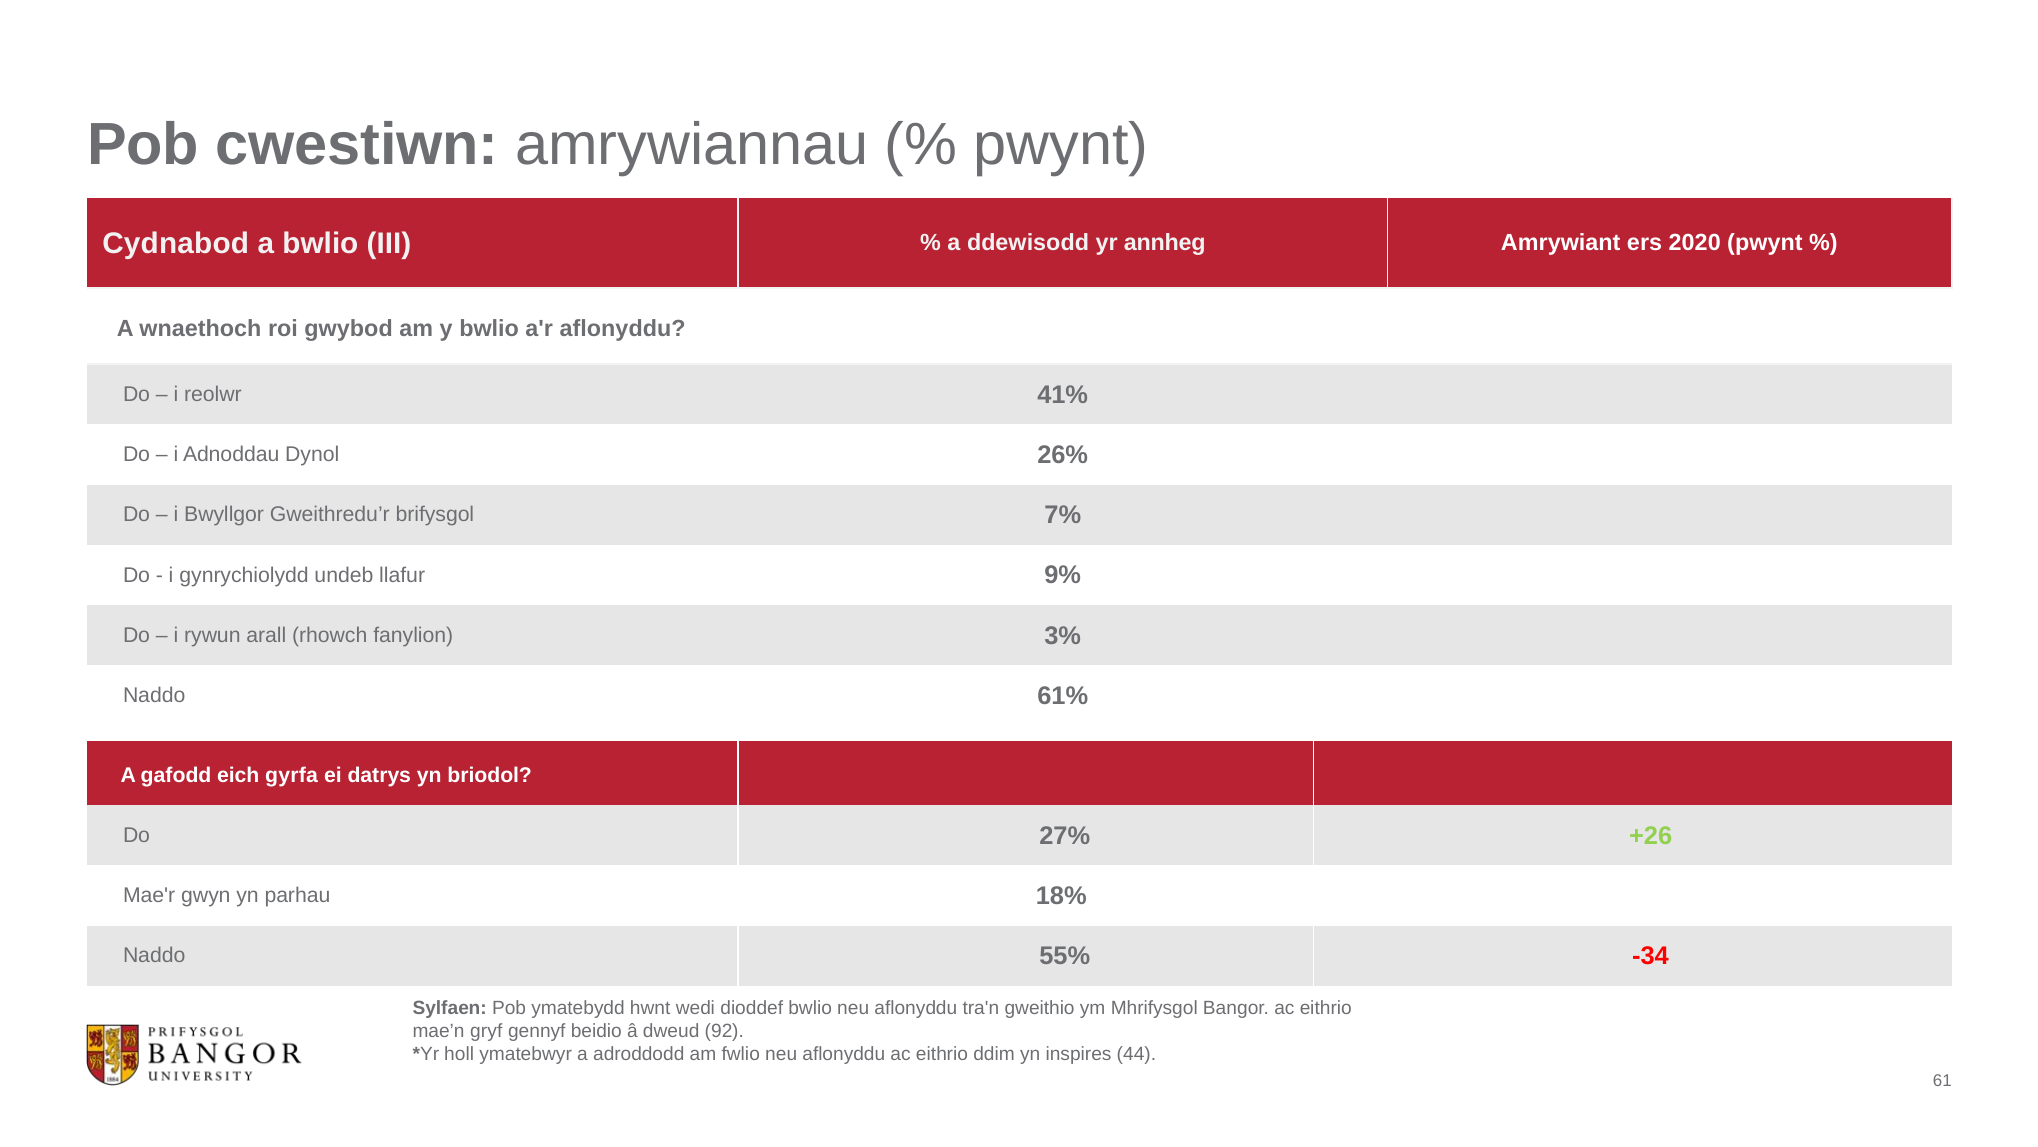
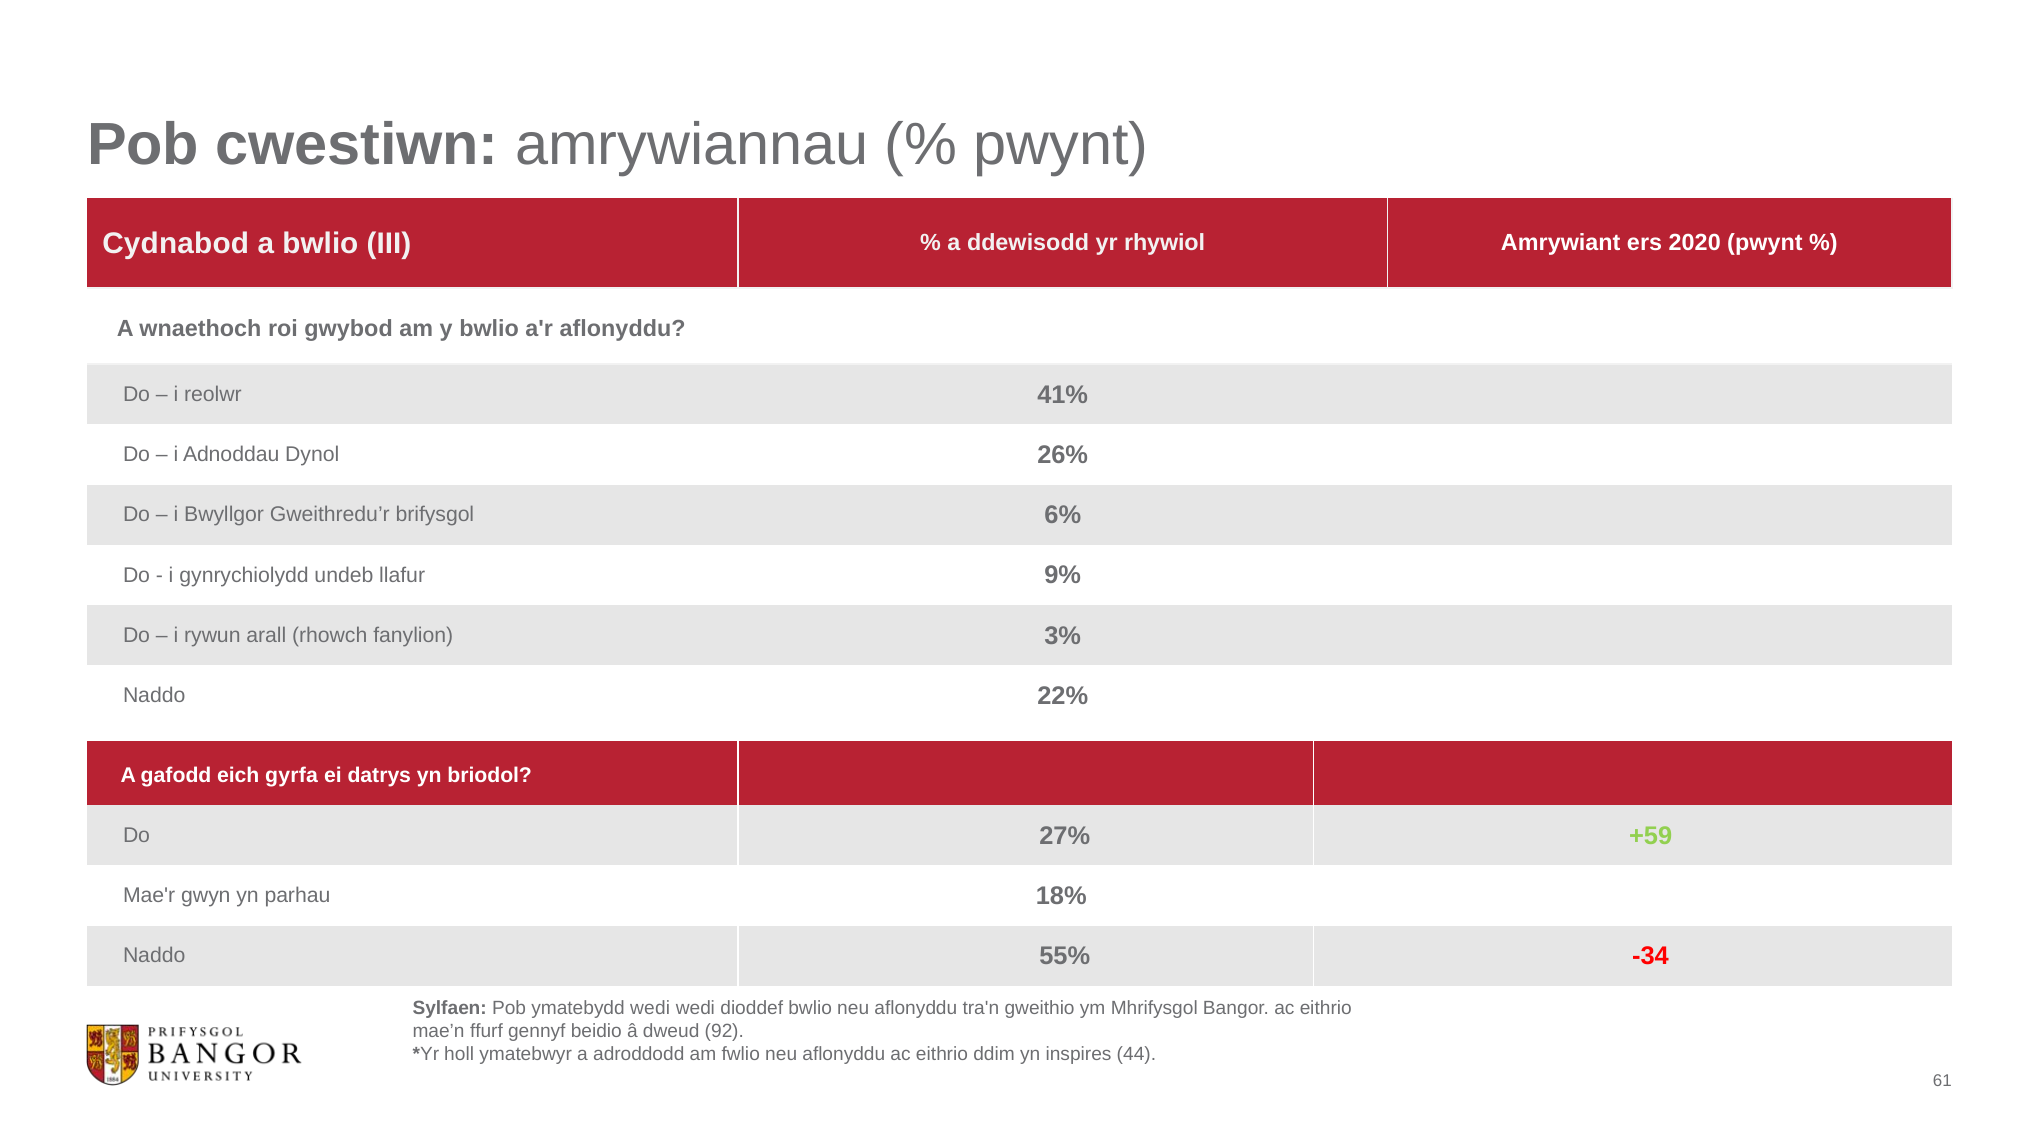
annheg: annheg -> rhywiol
7%: 7% -> 6%
61%: 61% -> 22%
+26: +26 -> +59
ymatebydd hwnt: hwnt -> wedi
gryf: gryf -> ffurf
